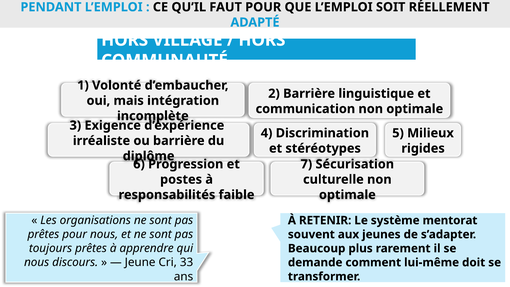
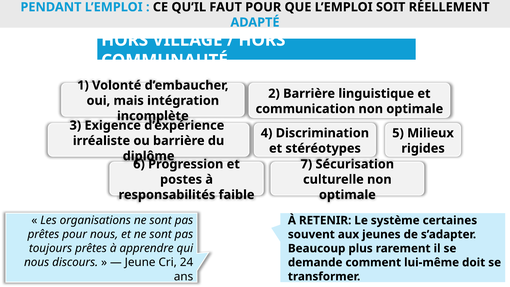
mentorat: mentorat -> certaines
33: 33 -> 24
